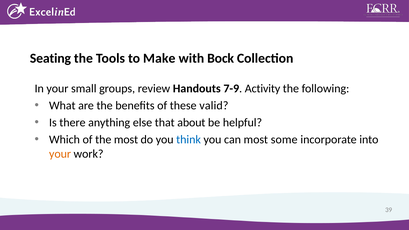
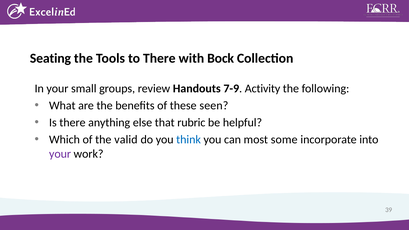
to Make: Make -> There
valid: valid -> seen
about: about -> rubric
the most: most -> valid
your at (60, 154) colour: orange -> purple
